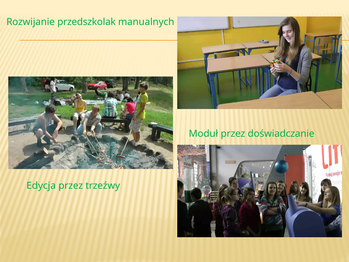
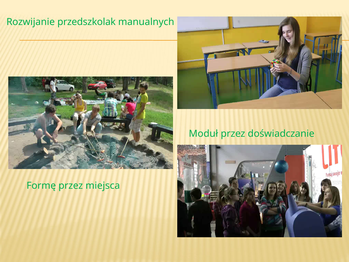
Edycja: Edycja -> Formę
trzeźwy: trzeźwy -> miejsca
